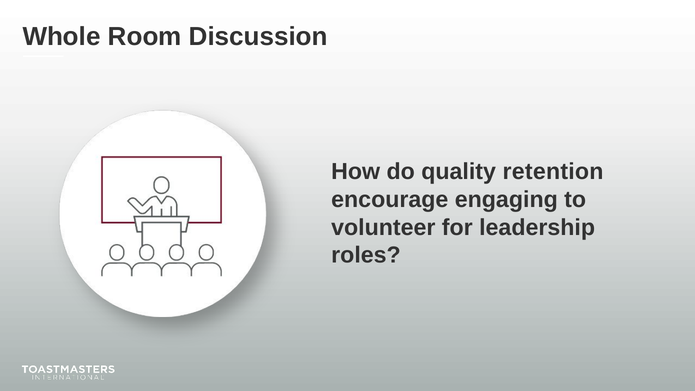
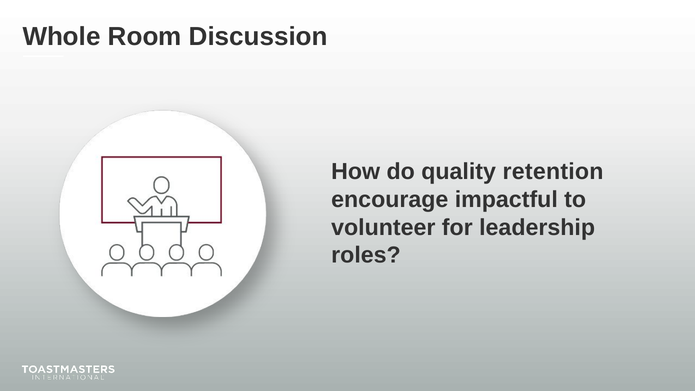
engaging: engaging -> impactful
